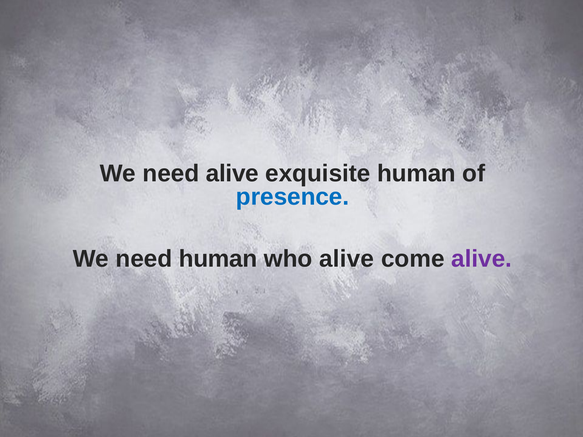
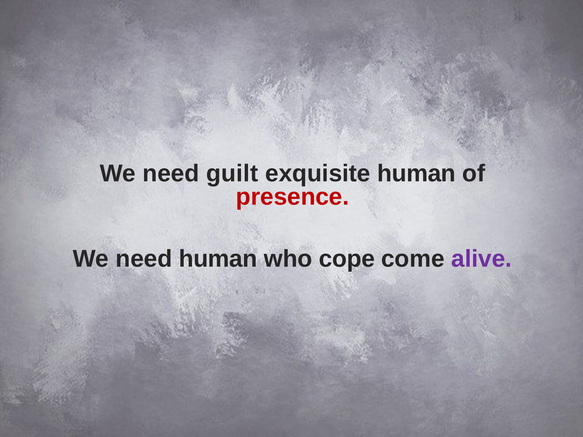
need alive: alive -> guilt
presence colour: blue -> red
who alive: alive -> cope
